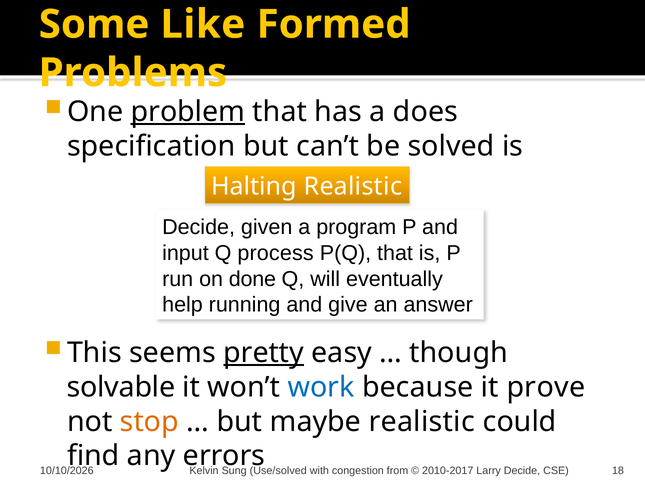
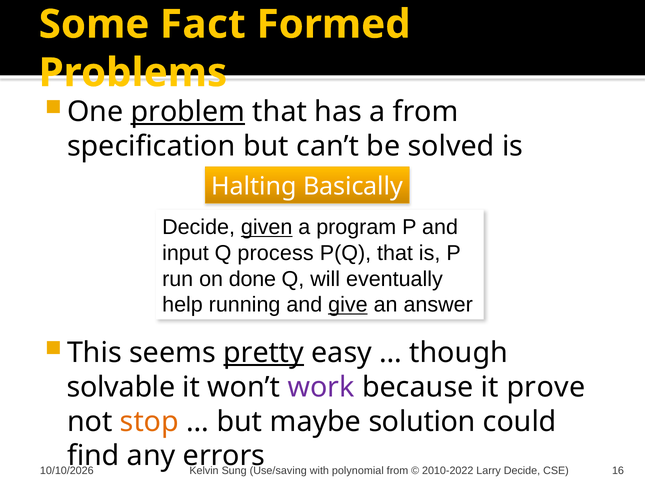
Like: Like -> Fact
a does: does -> from
Halting Realistic: Realistic -> Basically
given underline: none -> present
give underline: none -> present
work colour: blue -> purple
maybe realistic: realistic -> solution
Use/solved: Use/solved -> Use/saving
congestion: congestion -> polynomial
2010-2017: 2010-2017 -> 2010-2022
18: 18 -> 16
